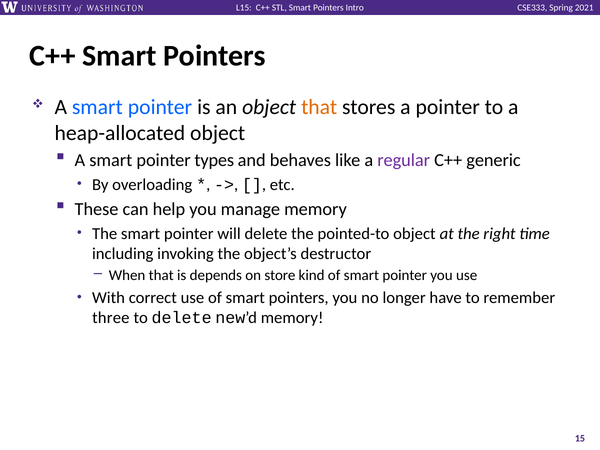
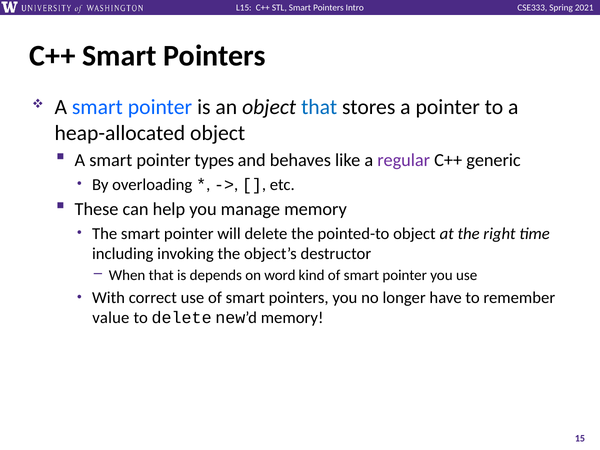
that at (319, 107) colour: orange -> blue
store: store -> word
three: three -> value
